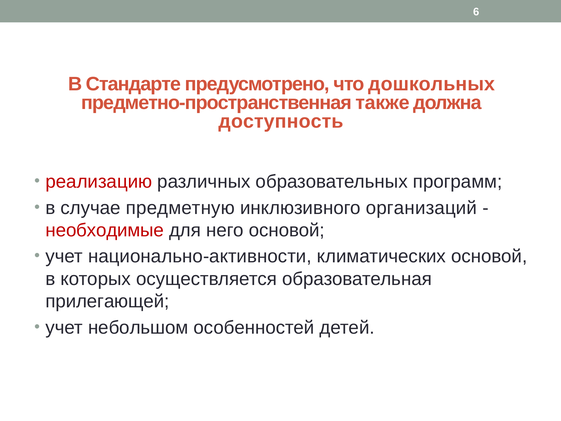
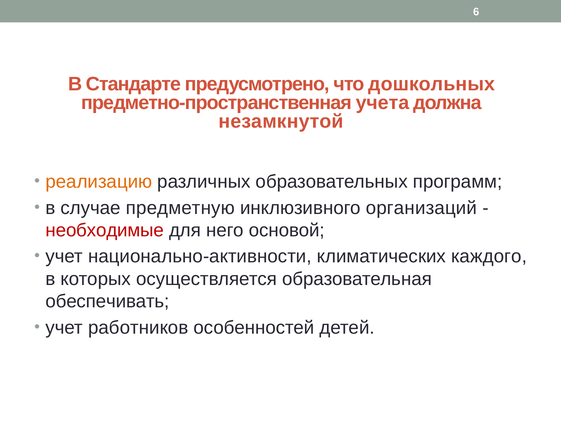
также: также -> учета
доступность: доступность -> незамкнутой
реализацию colour: red -> orange
климатических основой: основой -> каждого
прилегающей: прилегающей -> обеспечивать
небольшом: небольшом -> работников
